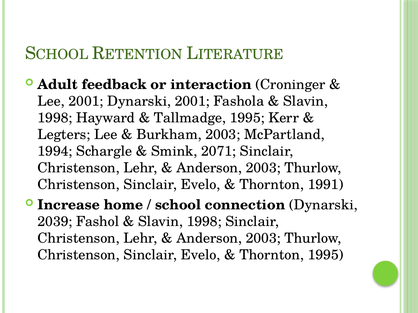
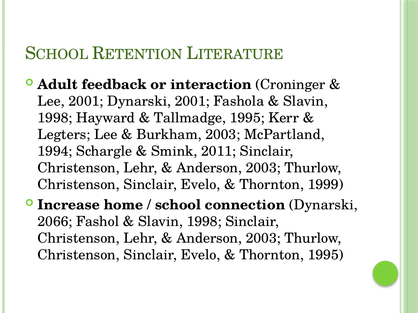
2071: 2071 -> 2011
1991: 1991 -> 1999
2039: 2039 -> 2066
